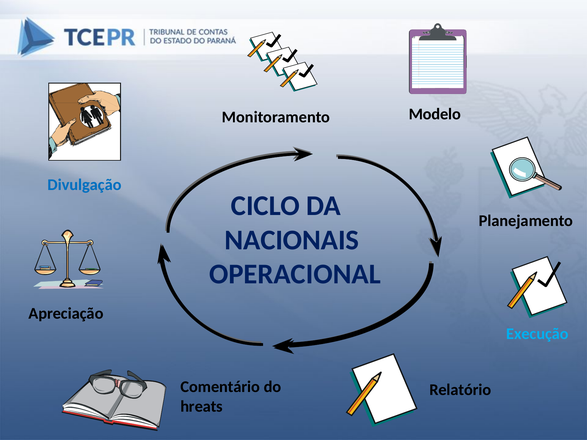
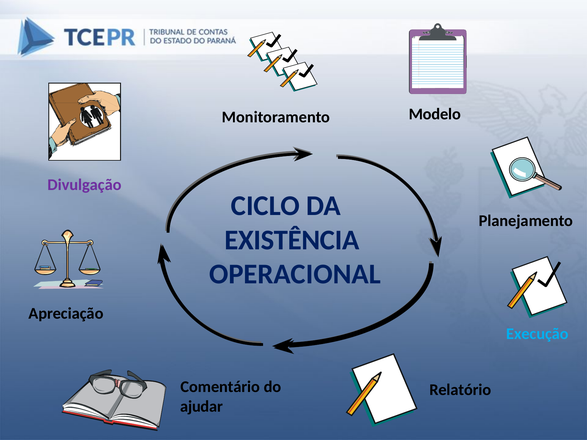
Divulgação colour: blue -> purple
NACIONAIS: NACIONAIS -> EXISTÊNCIA
hreats: hreats -> ajudar
